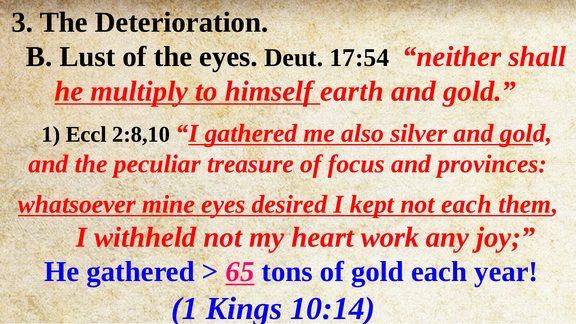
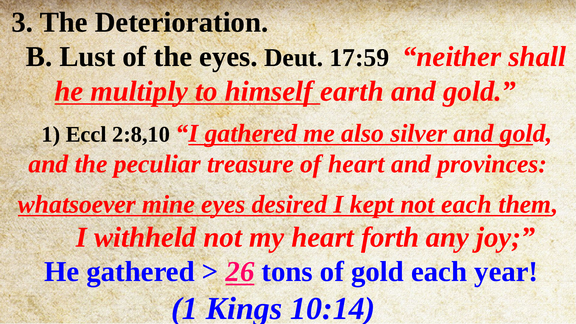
17:54: 17:54 -> 17:59
of focus: focus -> heart
work: work -> forth
65: 65 -> 26
